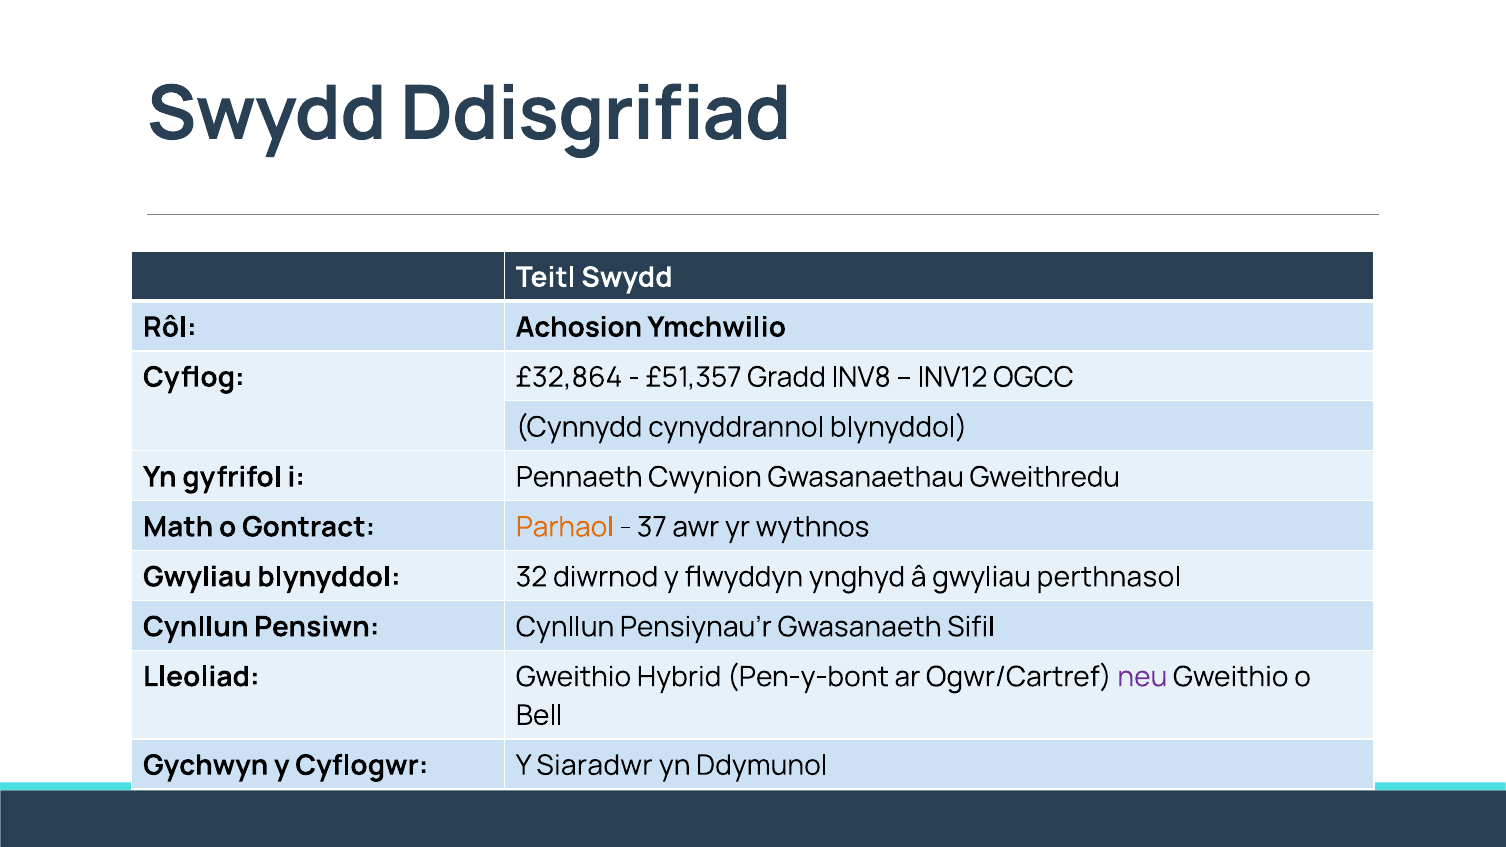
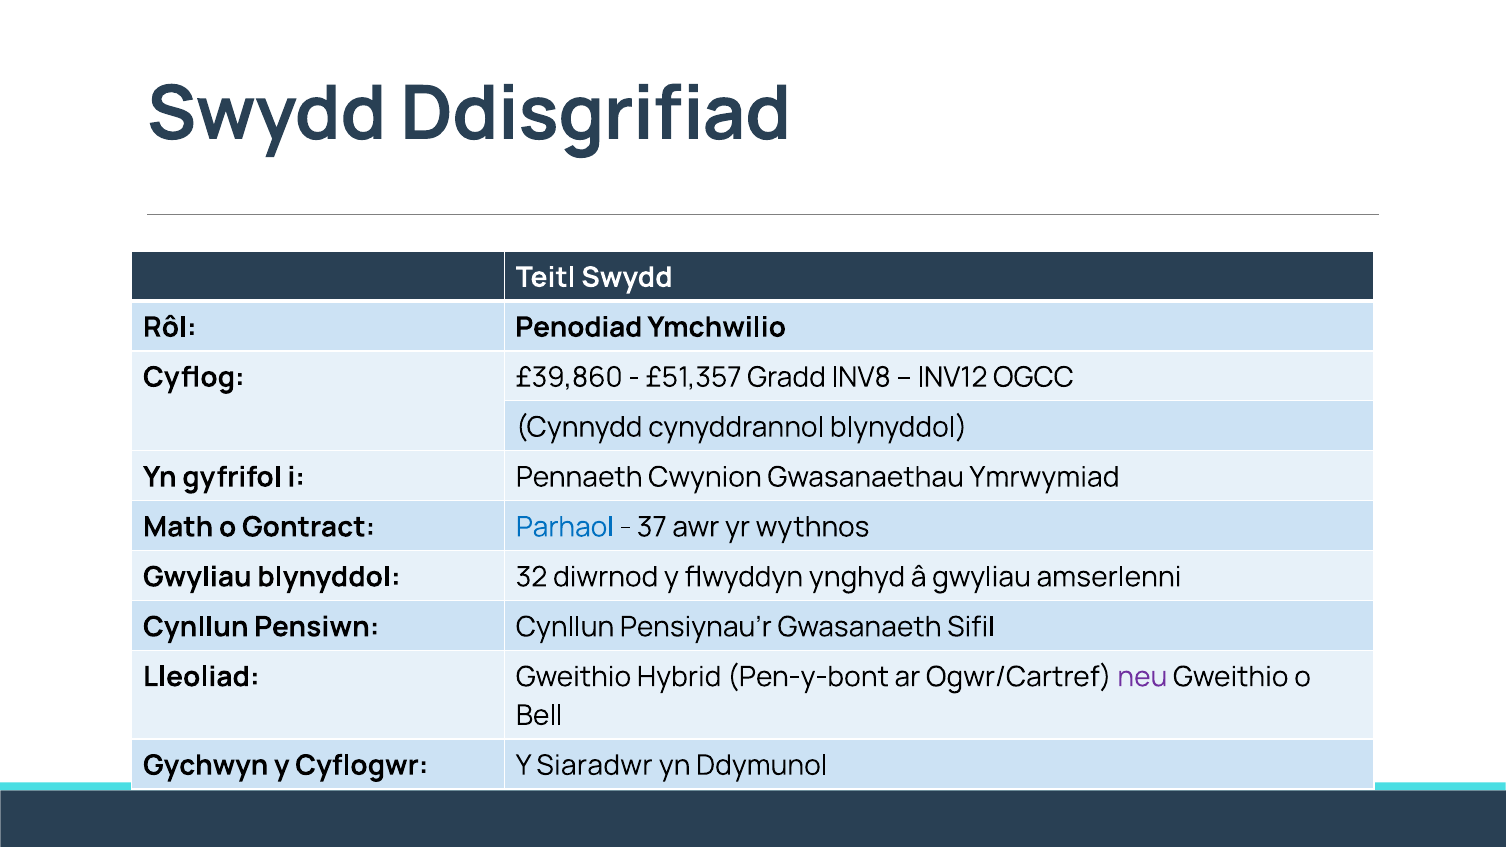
Achosion: Achosion -> Penodiad
£32,864: £32,864 -> £39,860
Gweithredu: Gweithredu -> Ymrwymiad
Parhaol colour: orange -> blue
perthnasol: perthnasol -> amserlenni
